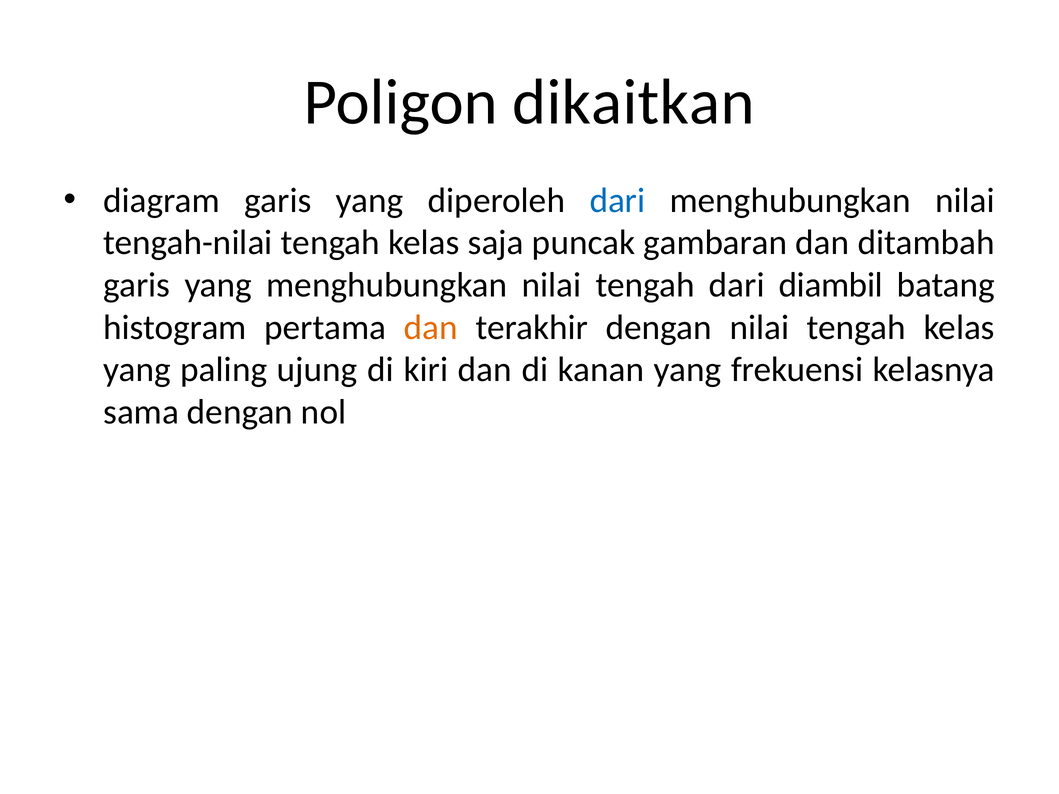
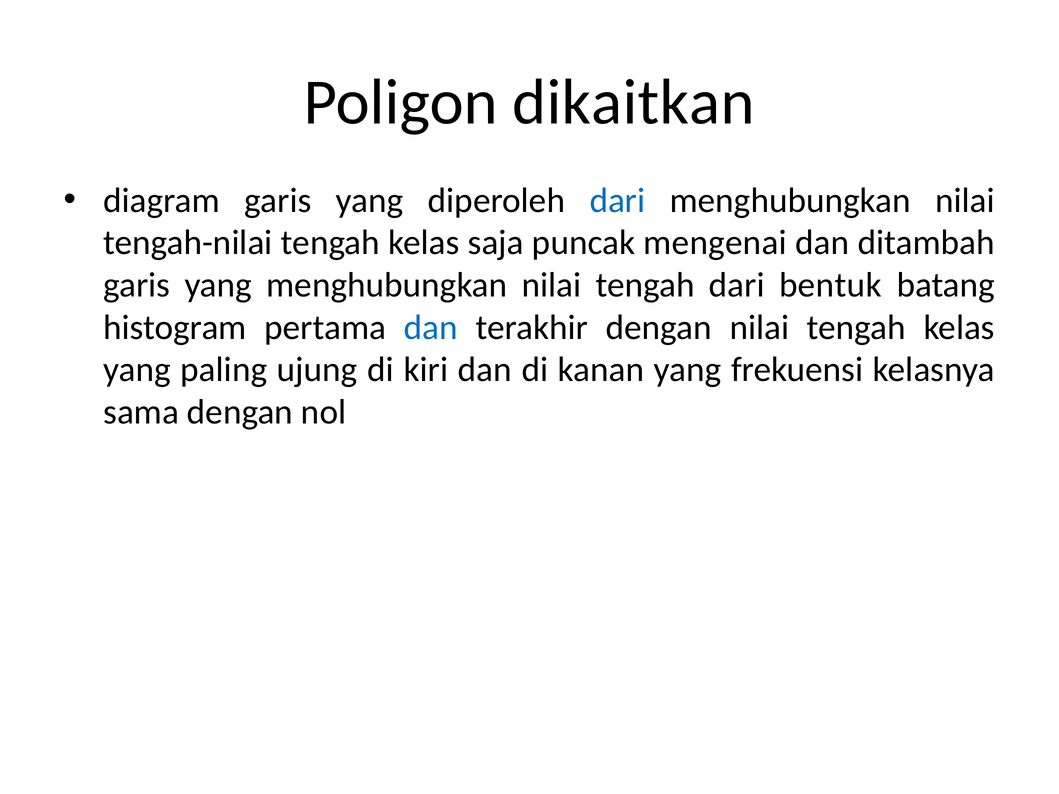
gambaran: gambaran -> mengenai
diambil: diambil -> bentuk
dan at (431, 328) colour: orange -> blue
